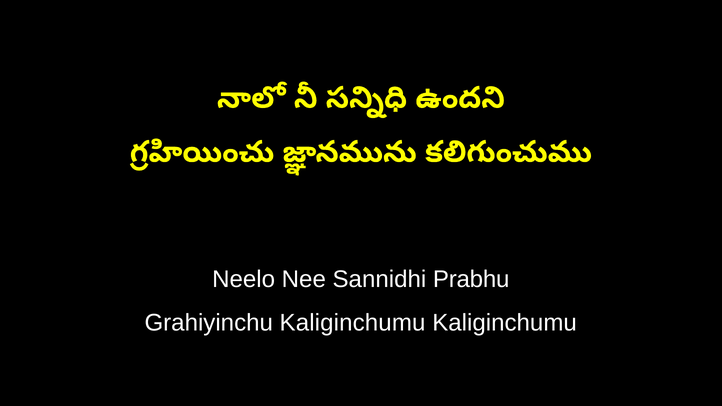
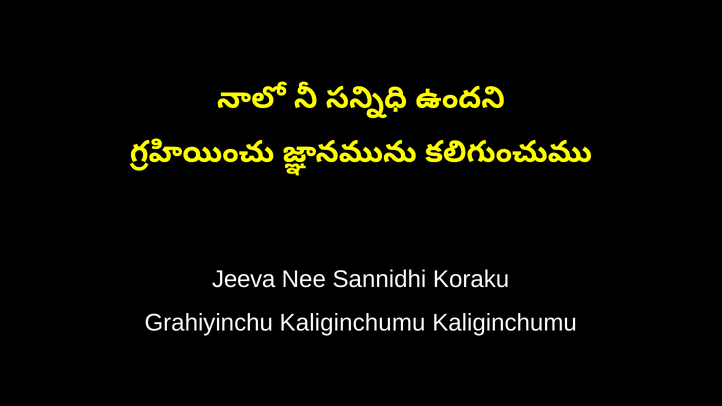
Neelo: Neelo -> Jeeva
Prabhu: Prabhu -> Koraku
